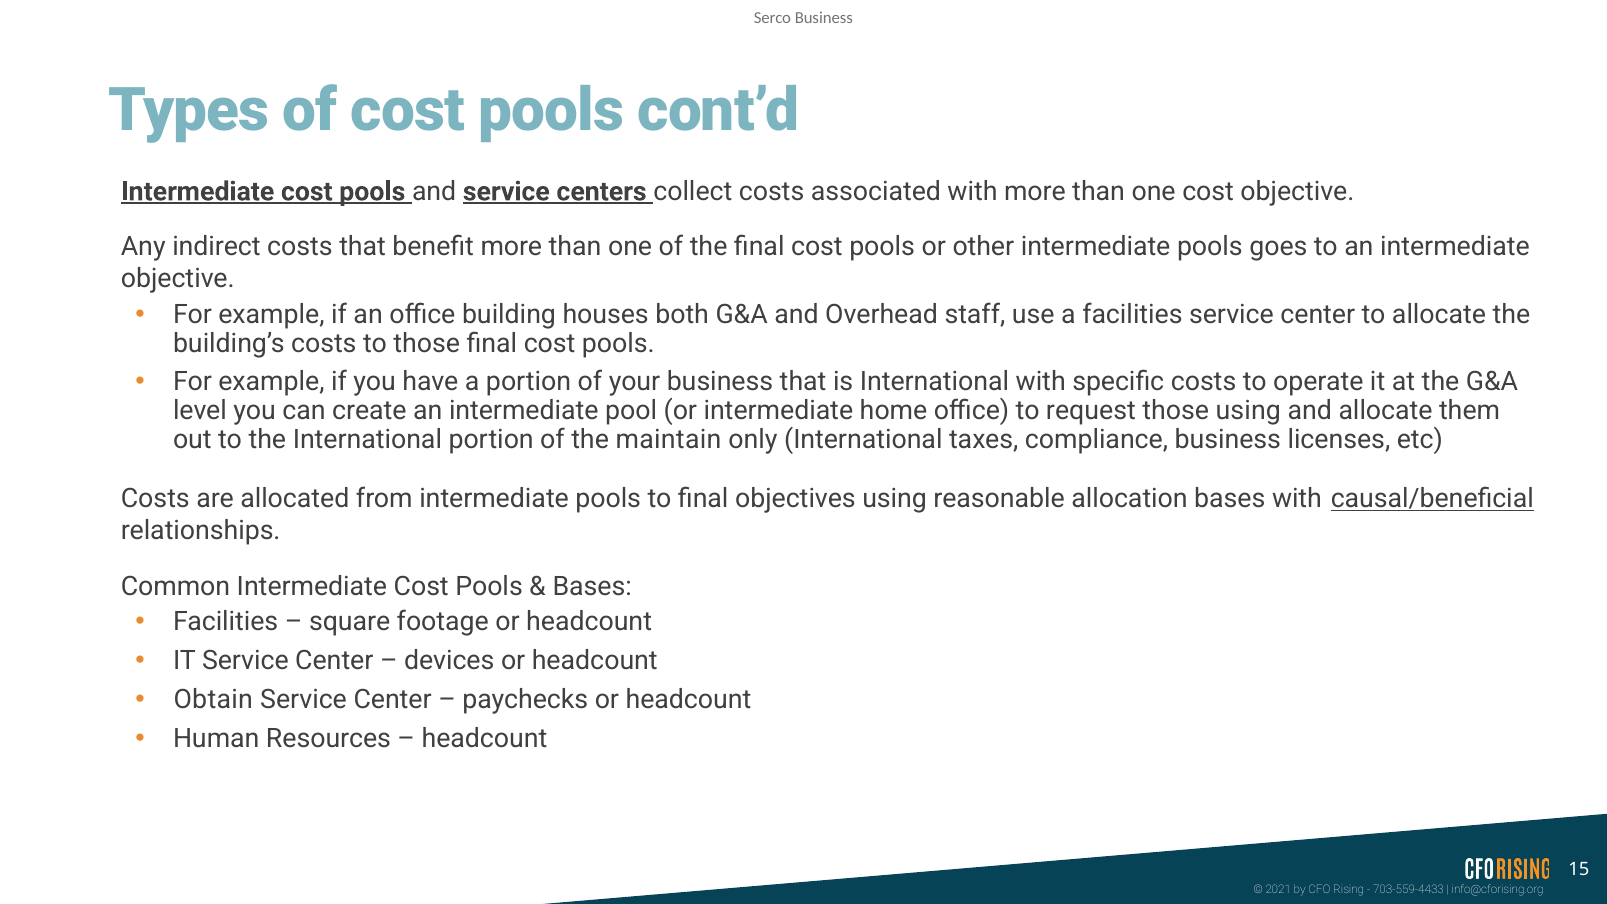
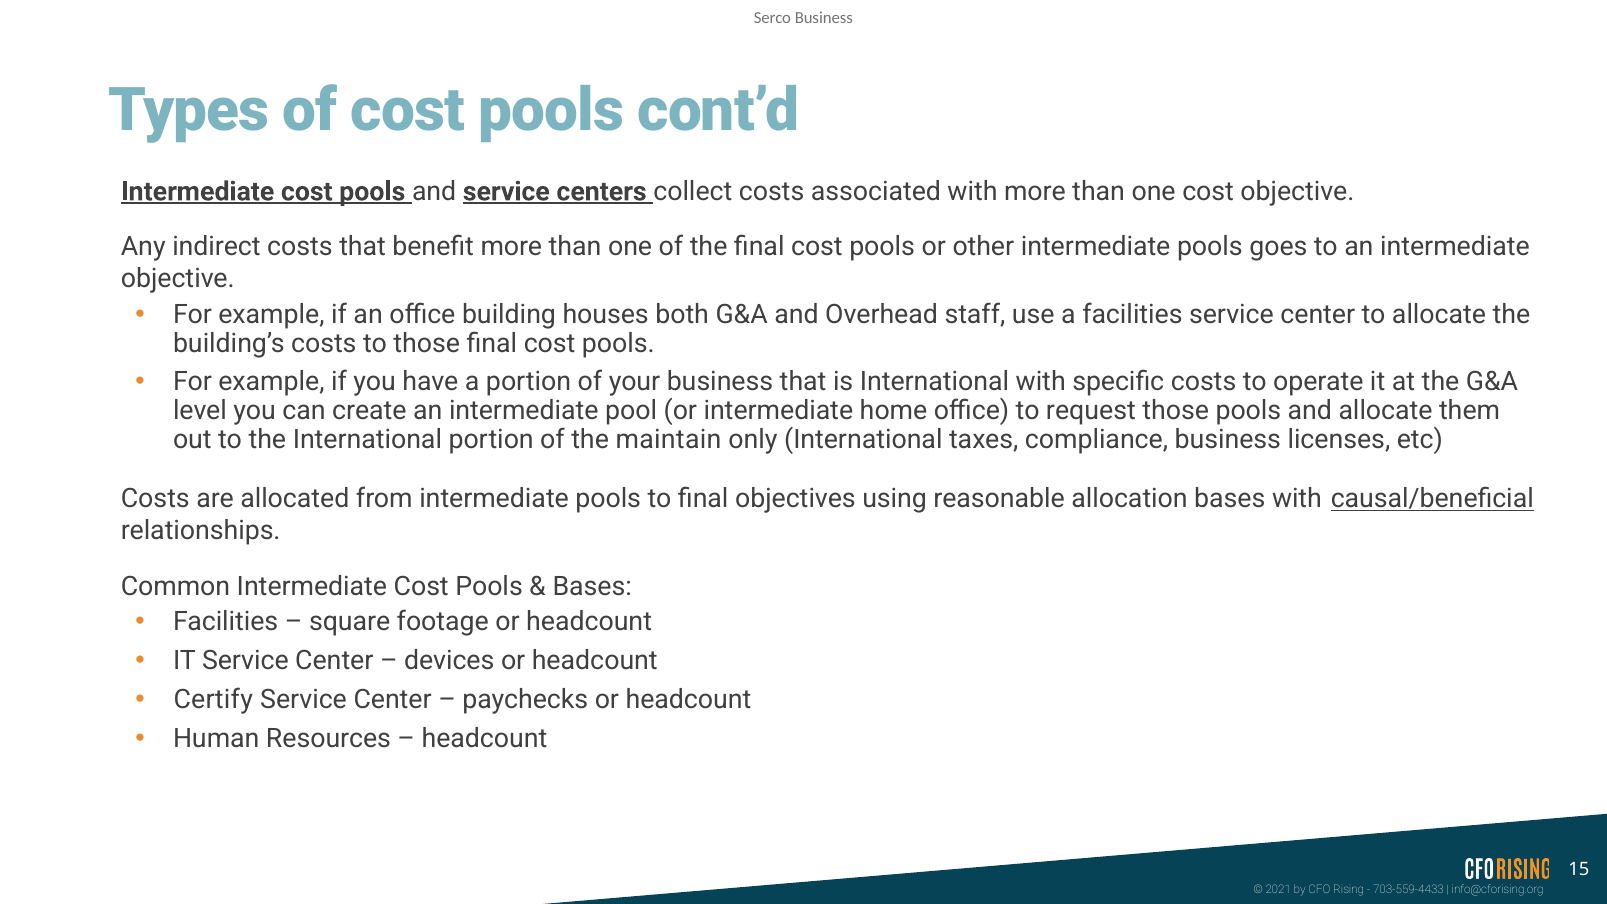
those using: using -> pools
Obtain: Obtain -> Certify
